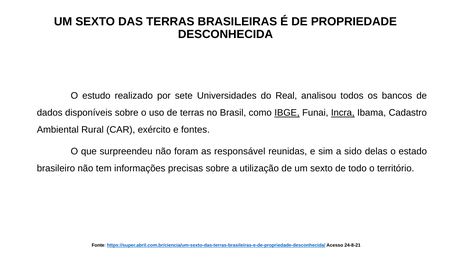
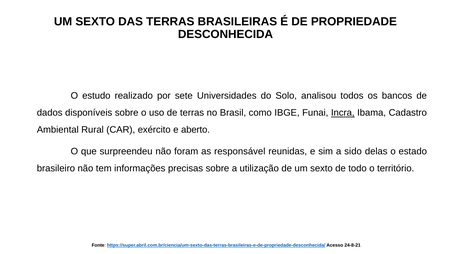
Real: Real -> Solo
IBGE underline: present -> none
fontes: fontes -> aberto
